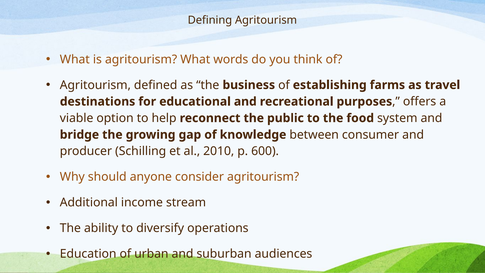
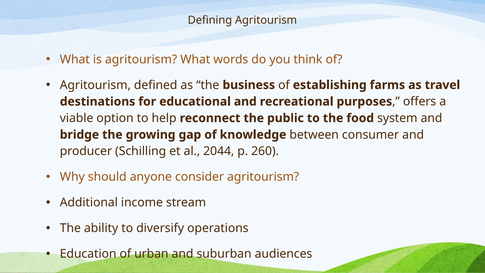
2010: 2010 -> 2044
600: 600 -> 260
